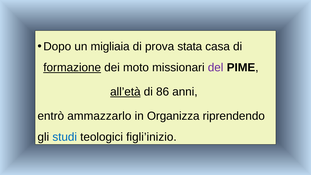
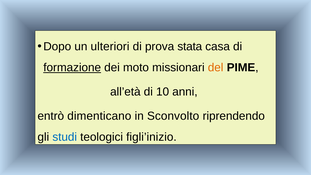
migliaia: migliaia -> ulteriori
del colour: purple -> orange
all’età underline: present -> none
86: 86 -> 10
ammazzarlo: ammazzarlo -> dimenticano
Organizza: Organizza -> Sconvolto
